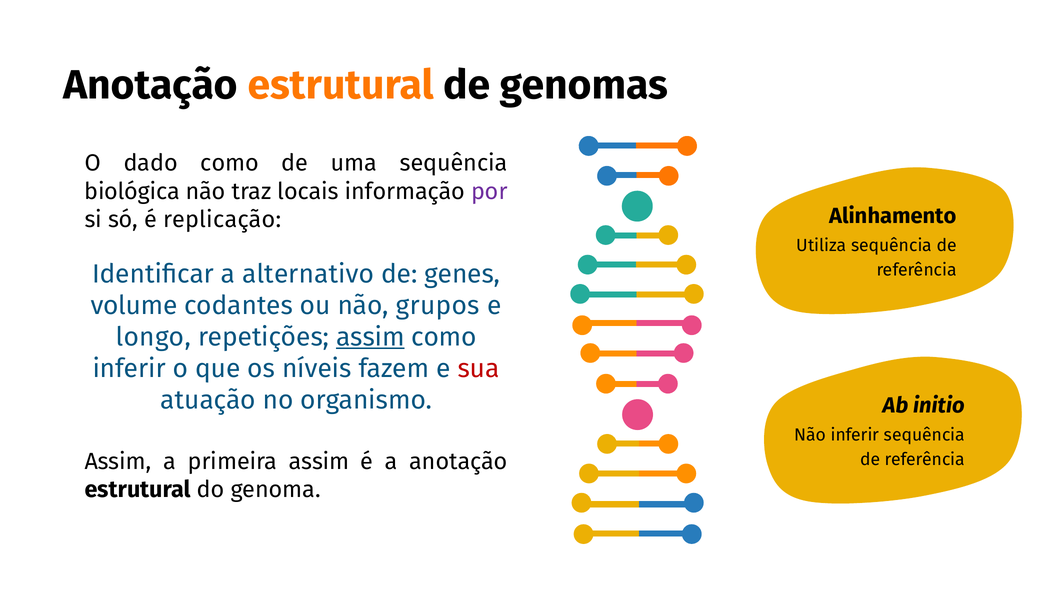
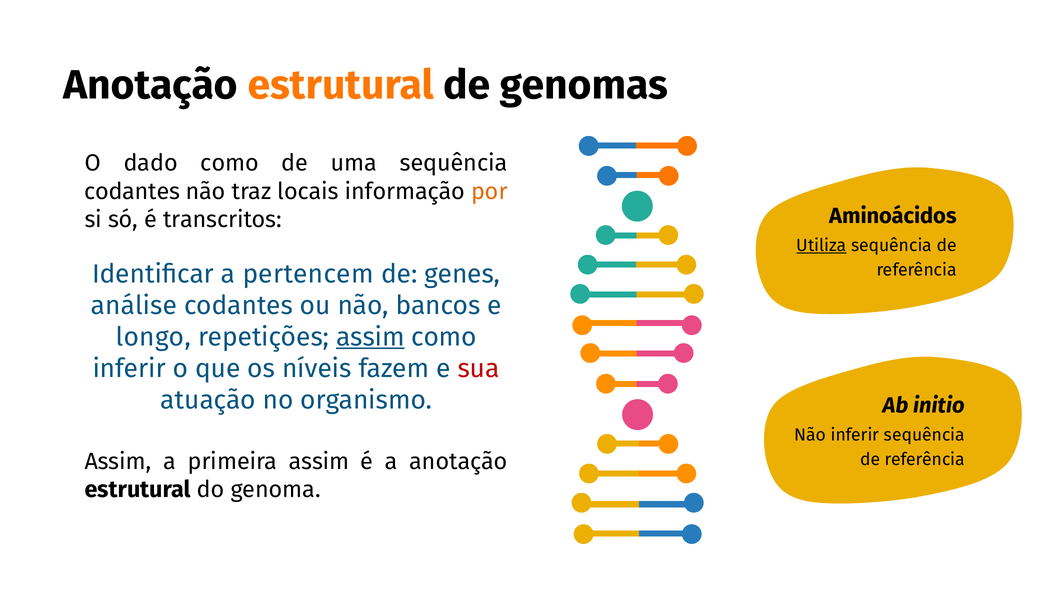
biológica at (132, 191): biológica -> codantes
por colour: purple -> orange
Alinhamento: Alinhamento -> Aminoácidos
replicação: replicação -> transcritos
Utiliza underline: none -> present
alternativo: alternativo -> pertencem
volume: volume -> análise
grupos: grupos -> bancos
